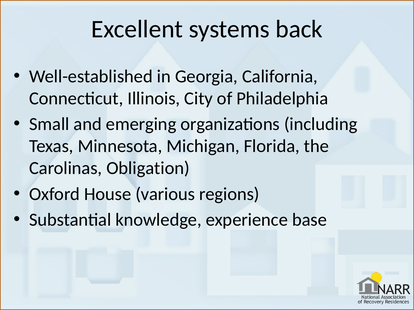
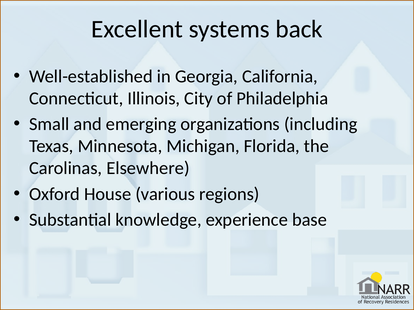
Obligation: Obligation -> Elsewhere
